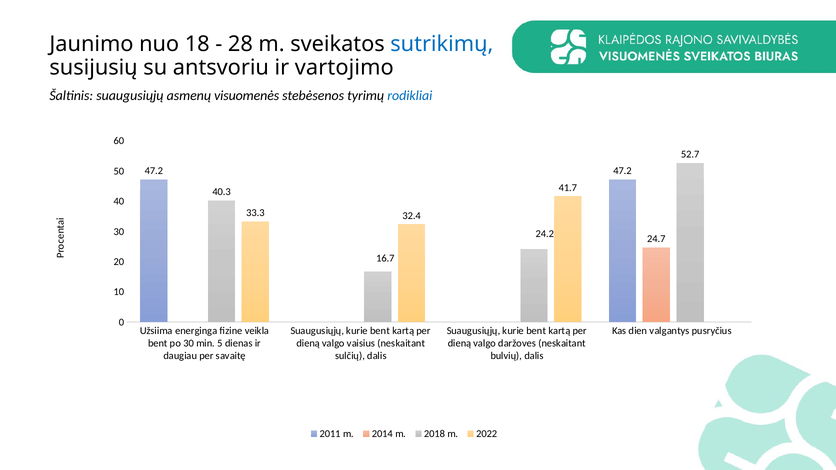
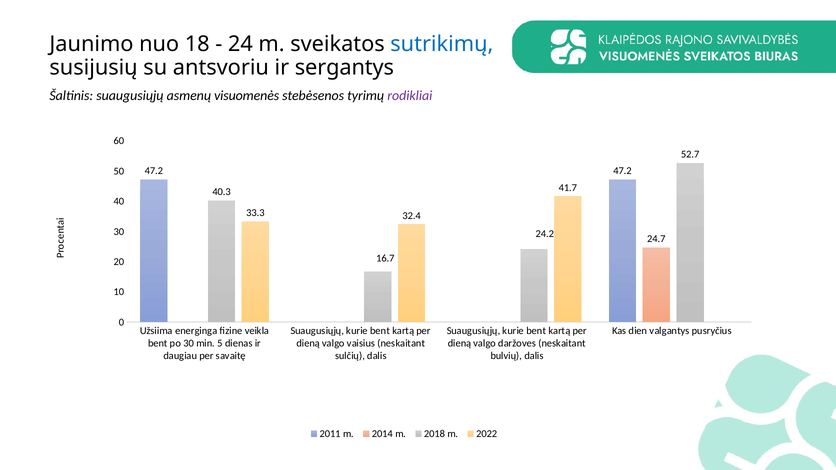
28: 28 -> 24
vartojimo: vartojimo -> sergantys
rodikliai colour: blue -> purple
